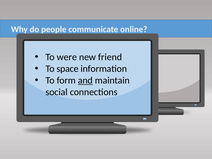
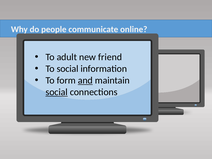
were: were -> adult
To space: space -> social
social at (57, 92) underline: none -> present
